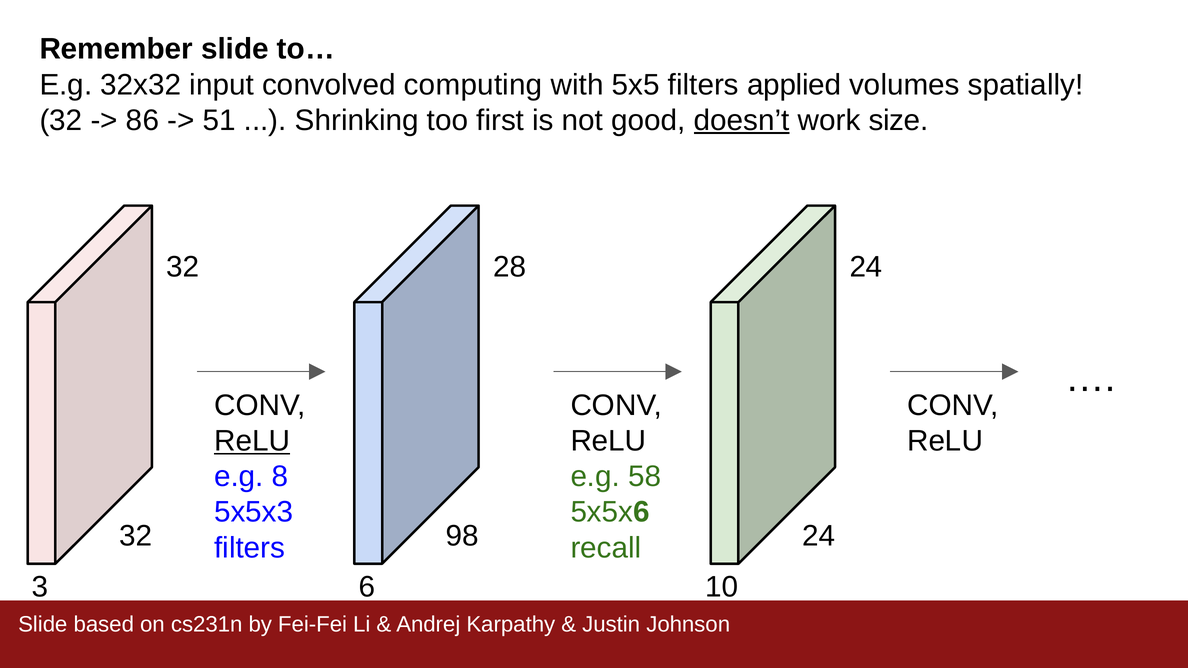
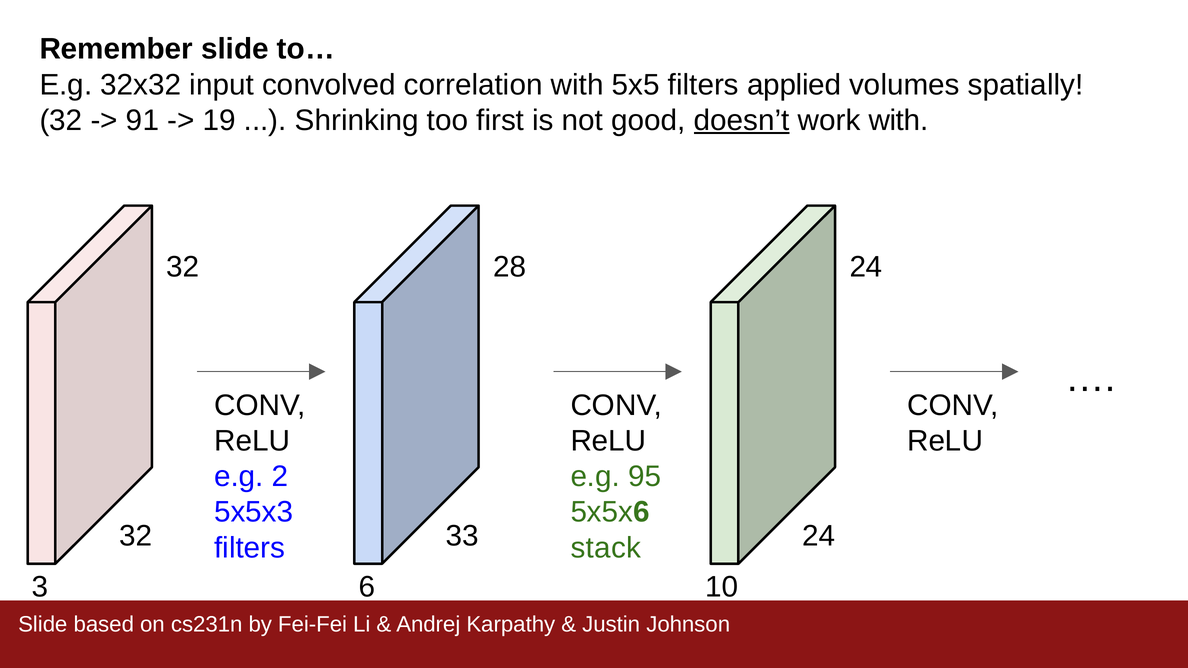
computing: computing -> correlation
86: 86 -> 91
51: 51 -> 19
work size: size -> with
ReLU at (252, 441) underline: present -> none
8: 8 -> 2
58: 58 -> 95
98: 98 -> 33
recall: recall -> stack
